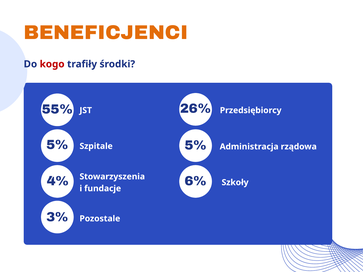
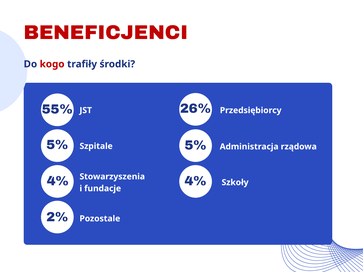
BENEFICJENCI colour: orange -> red
6% at (196, 181): 6% -> 4%
3%: 3% -> 2%
